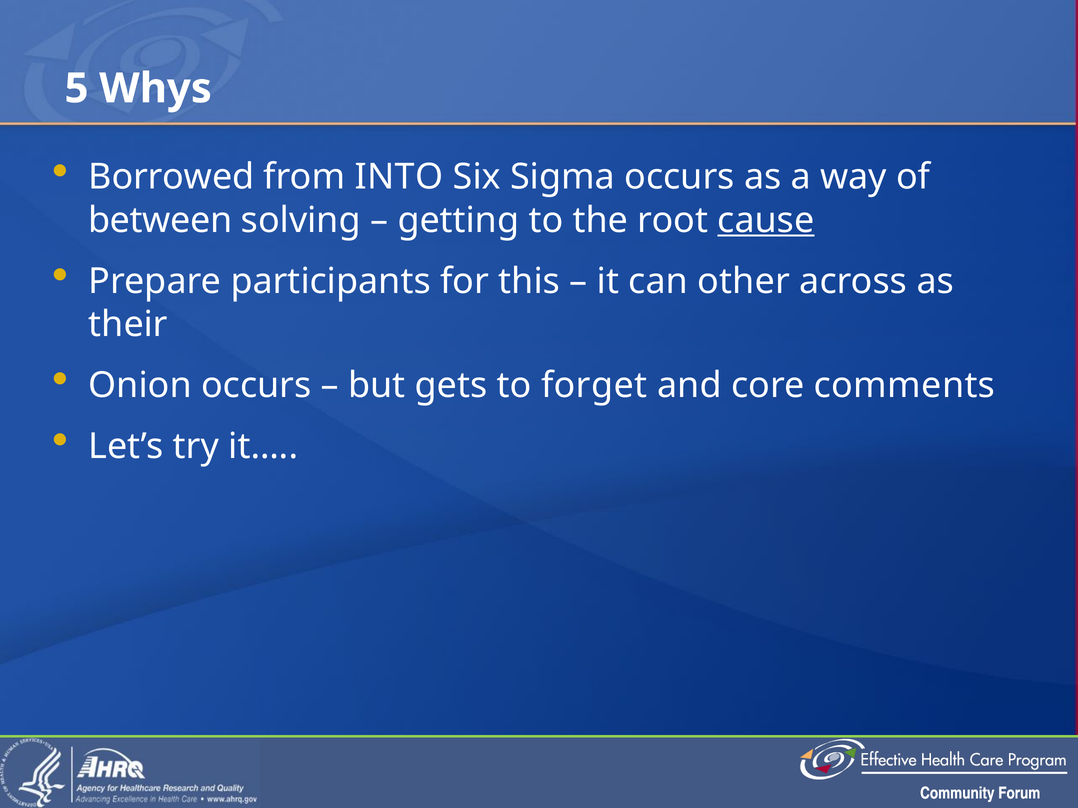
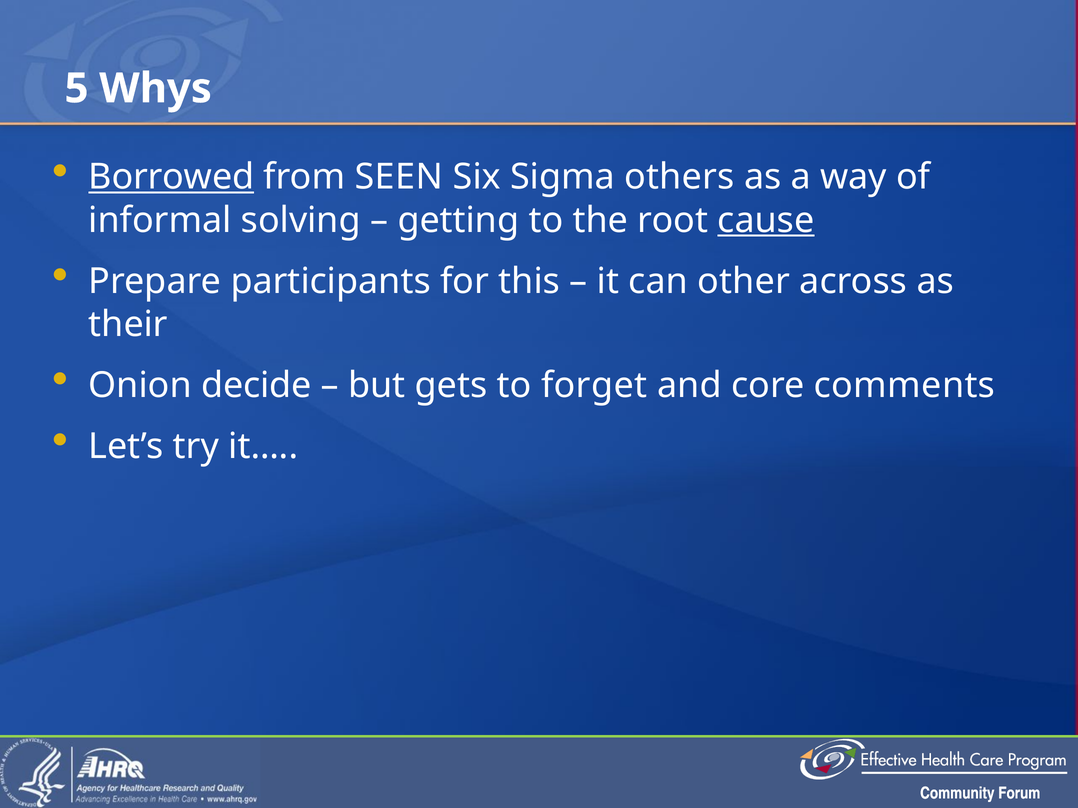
Borrowed underline: none -> present
INTO: INTO -> SEEN
Sigma occurs: occurs -> others
between: between -> informal
Onion occurs: occurs -> decide
